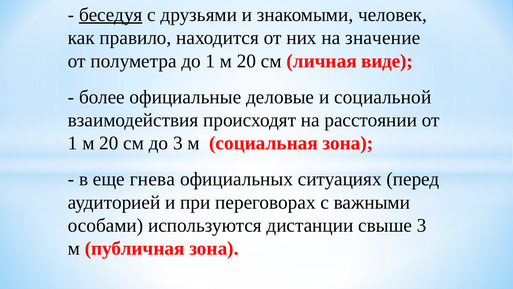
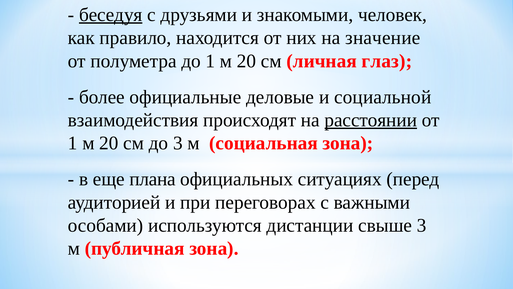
виде: виде -> глаз
расстоянии underline: none -> present
гнева: гнева -> плана
